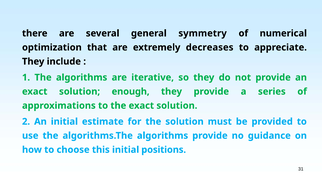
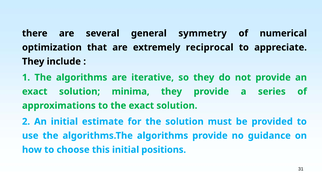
decreases: decreases -> reciprocal
enough: enough -> minima
